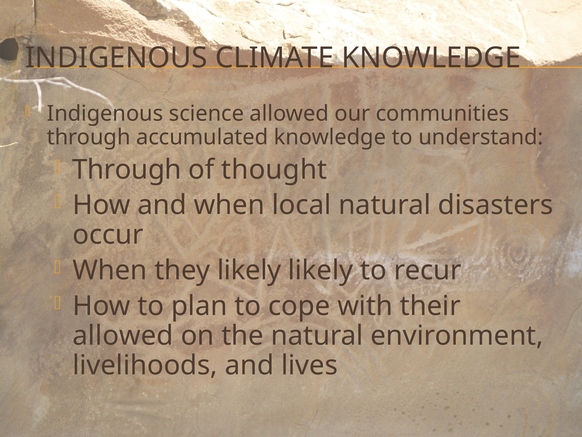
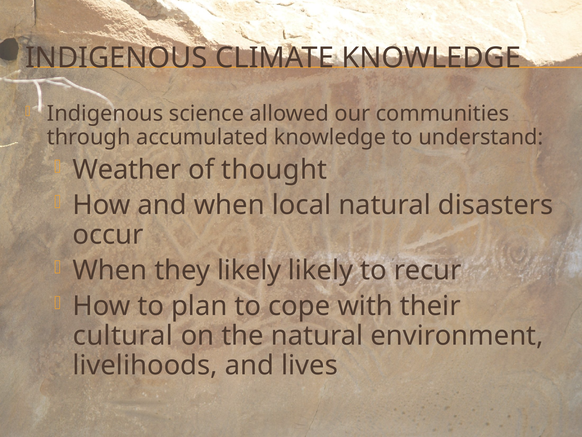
Through at (127, 169): Through -> Weather
allowed at (123, 335): allowed -> cultural
